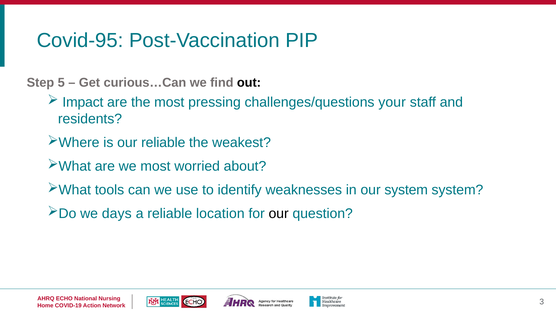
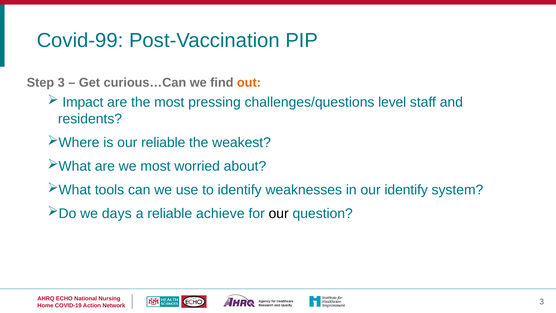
Covid-95: Covid-95 -> Covid-99
Step 5: 5 -> 3
out colour: black -> orange
your: your -> level
our system: system -> identify
location: location -> achieve
